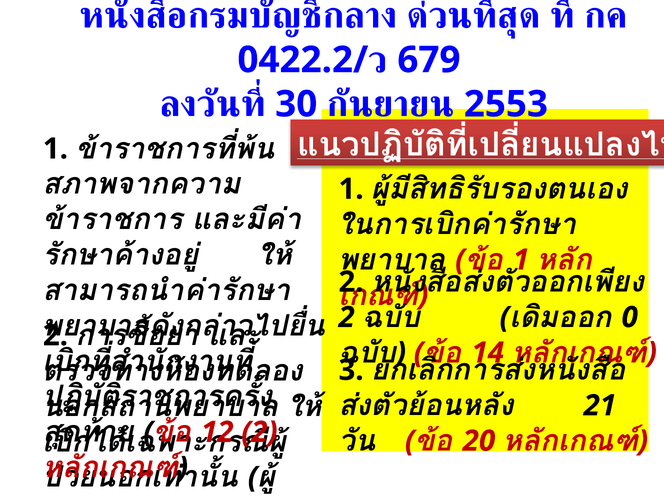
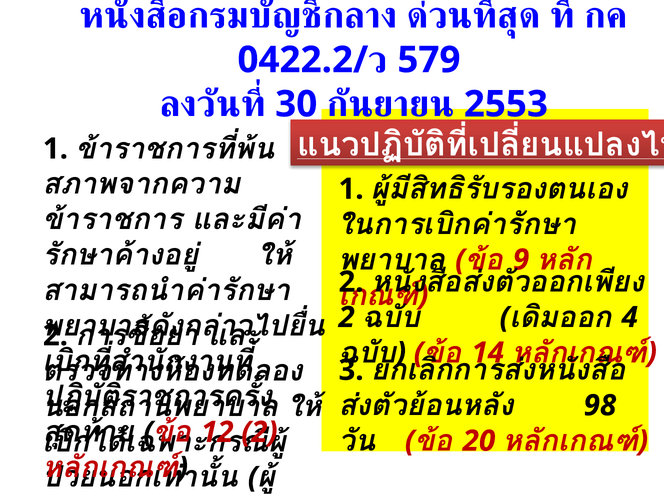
679: 679 -> 579
1 at (521, 260): 1 -> 9
0: 0 -> 4
21: 21 -> 98
